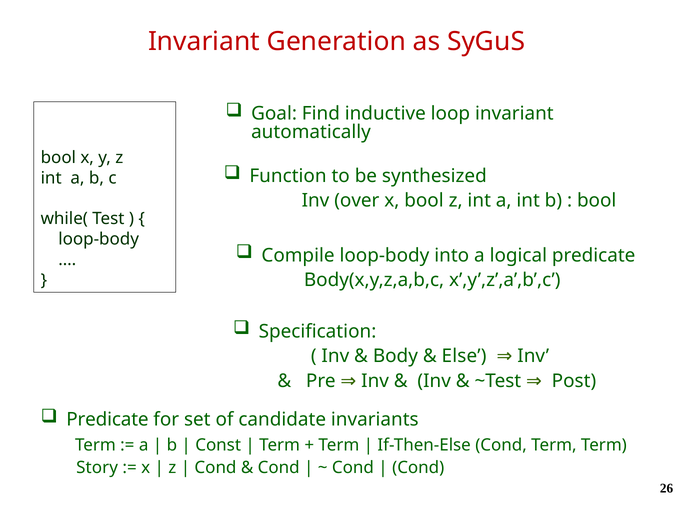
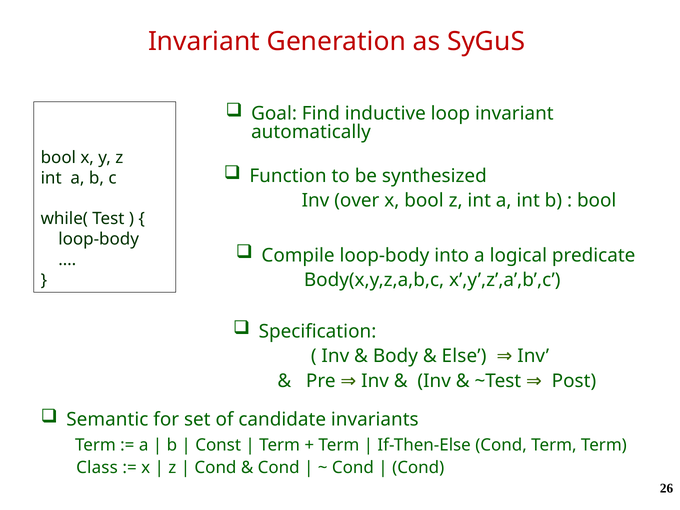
Predicate at (107, 420): Predicate -> Semantic
Story: Story -> Class
